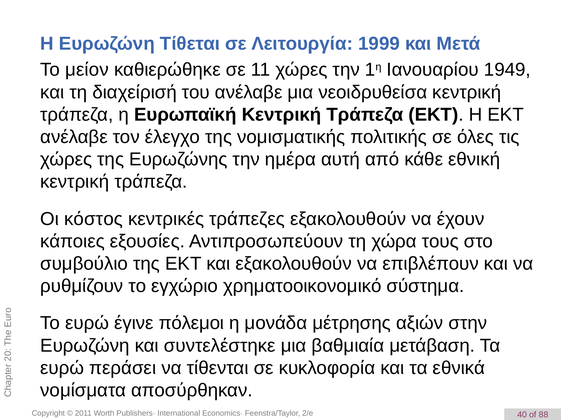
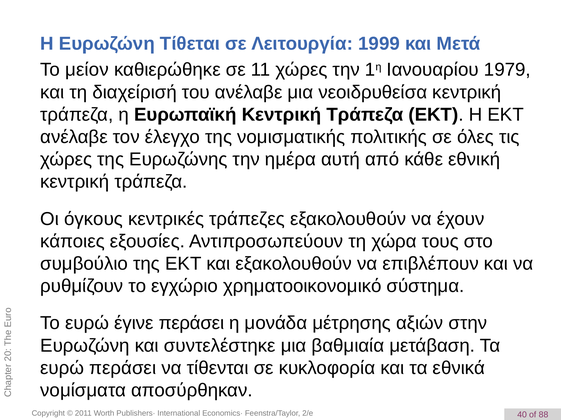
1949: 1949 -> 1979
κόστος: κόστος -> όγκους
έγινε πόλεμοι: πόλεμοι -> περάσει
